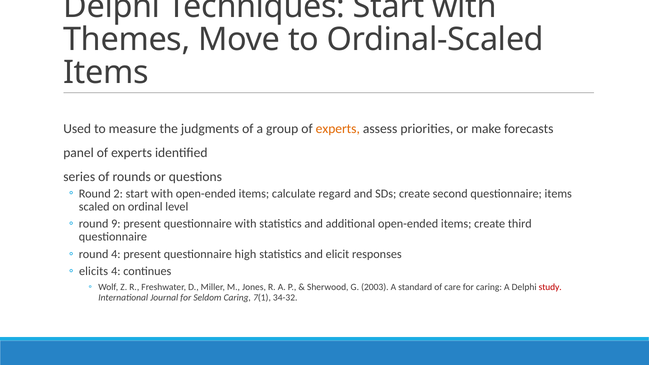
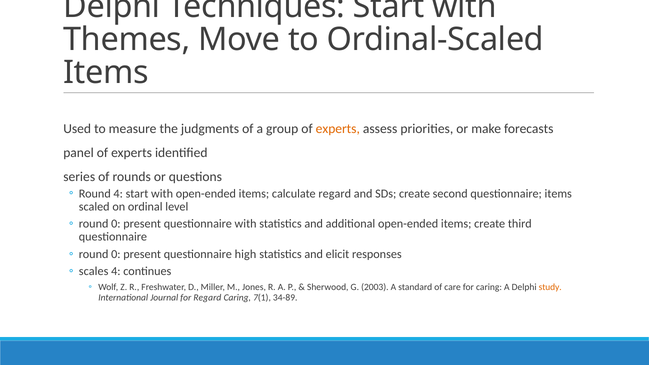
Round 2: 2 -> 4
9 at (116, 224): 9 -> 0
4 at (116, 254): 4 -> 0
elicits: elicits -> scales
study colour: red -> orange
for Seldom: Seldom -> Regard
34-32: 34-32 -> 34-89
